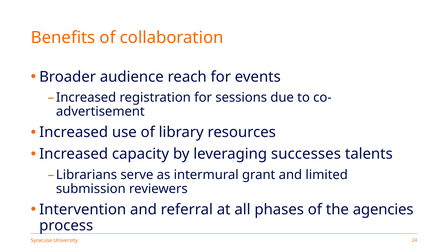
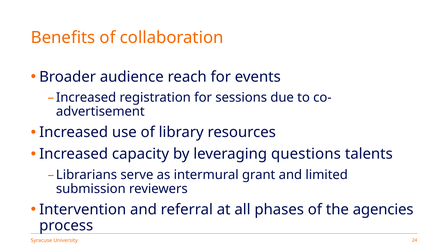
successes: successes -> questions
